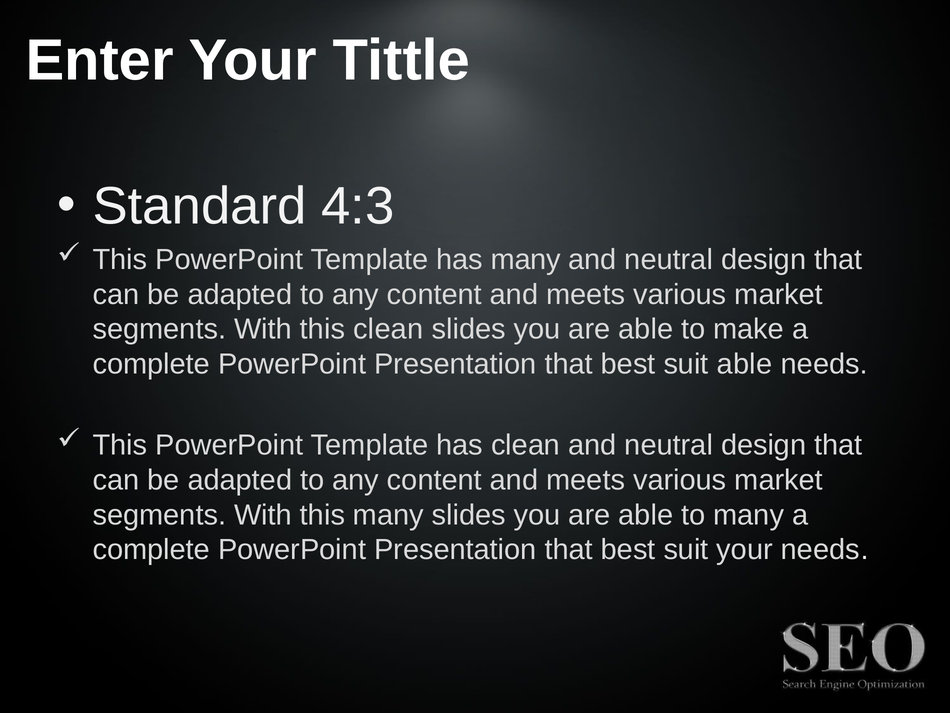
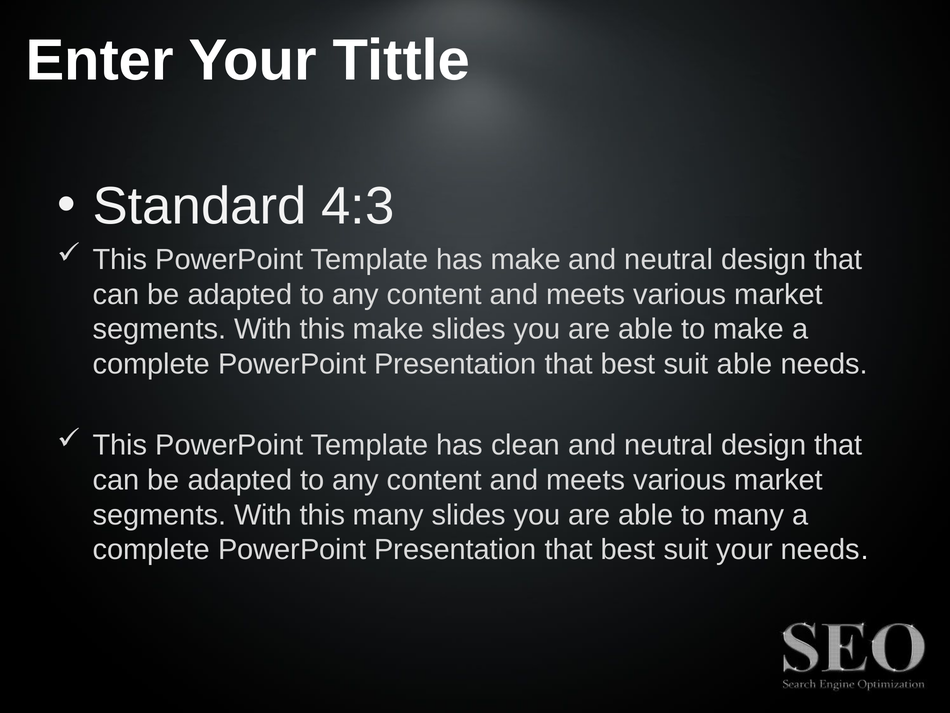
has many: many -> make
this clean: clean -> make
